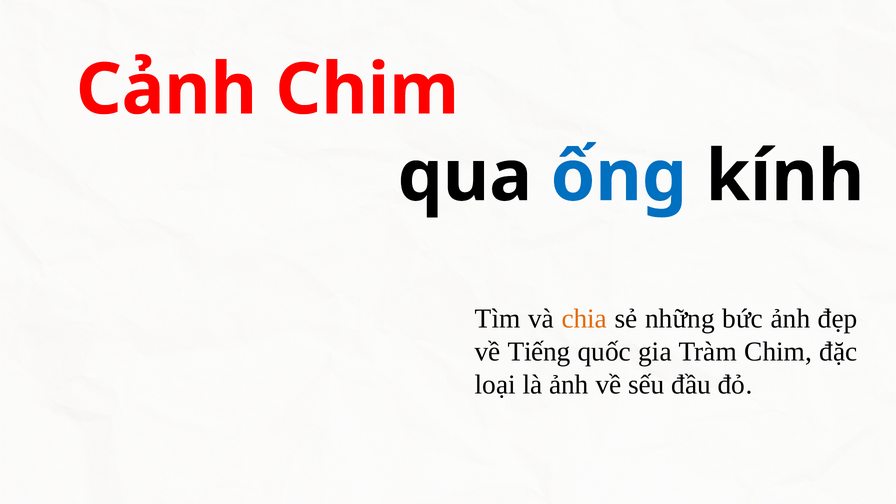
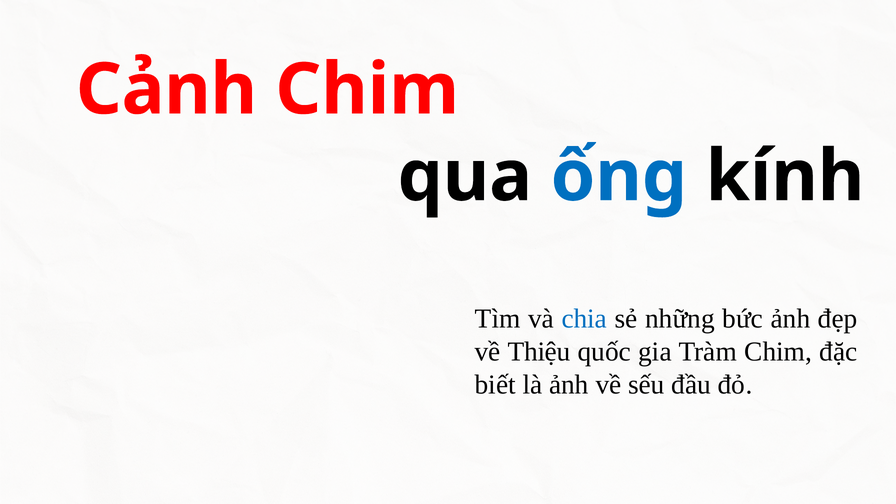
chia colour: orange -> blue
Tiếng: Tiếng -> Thiệu
loại: loại -> biết
